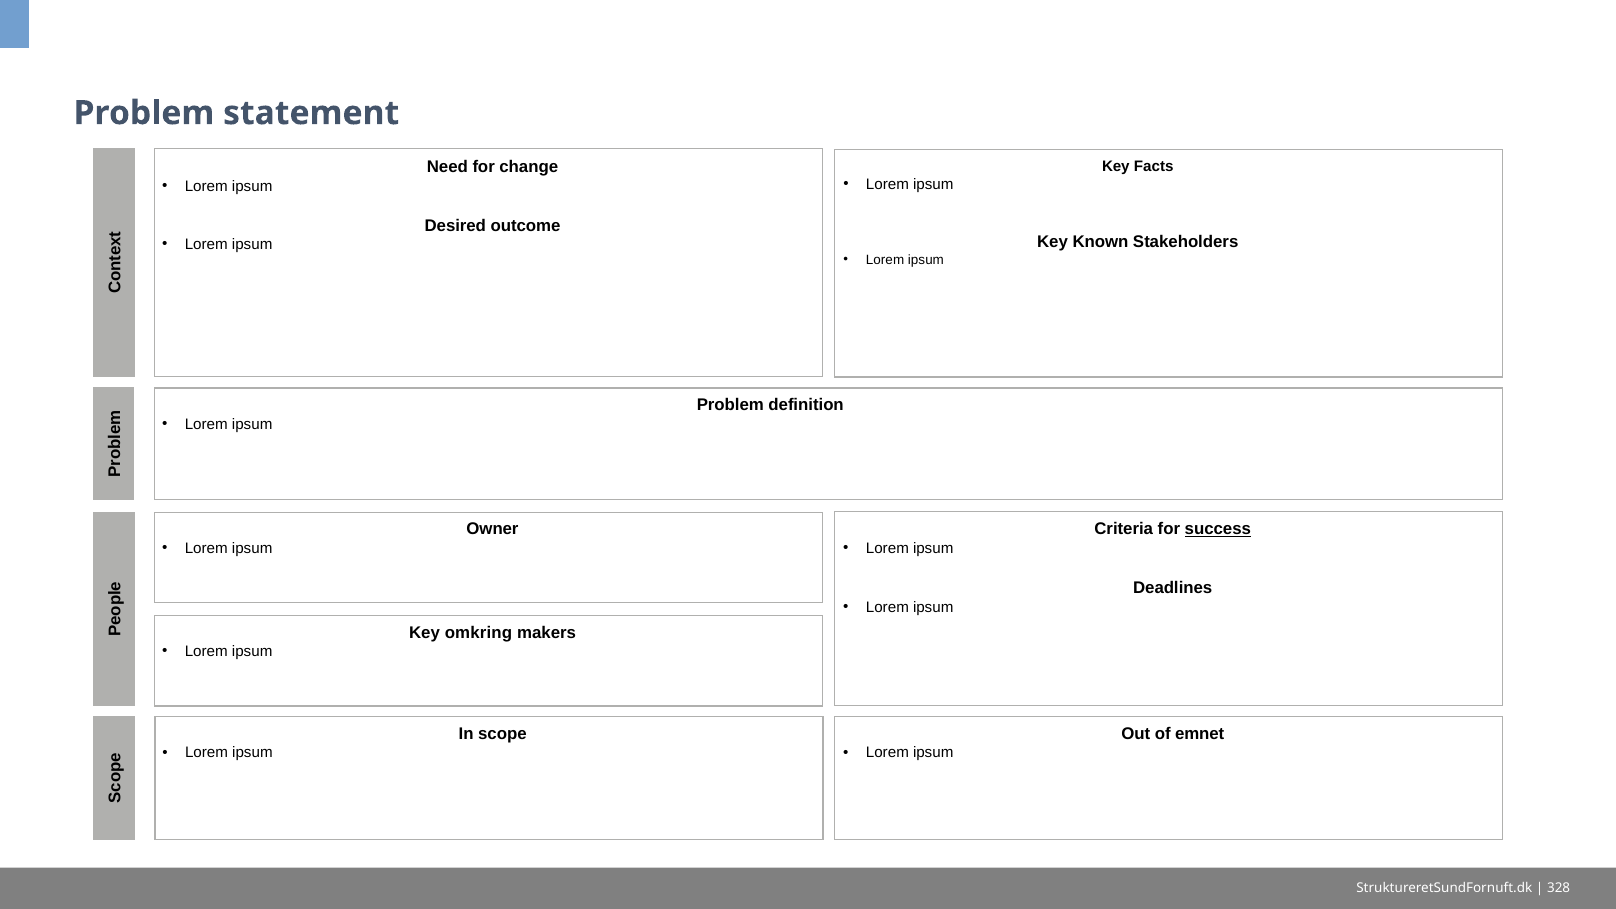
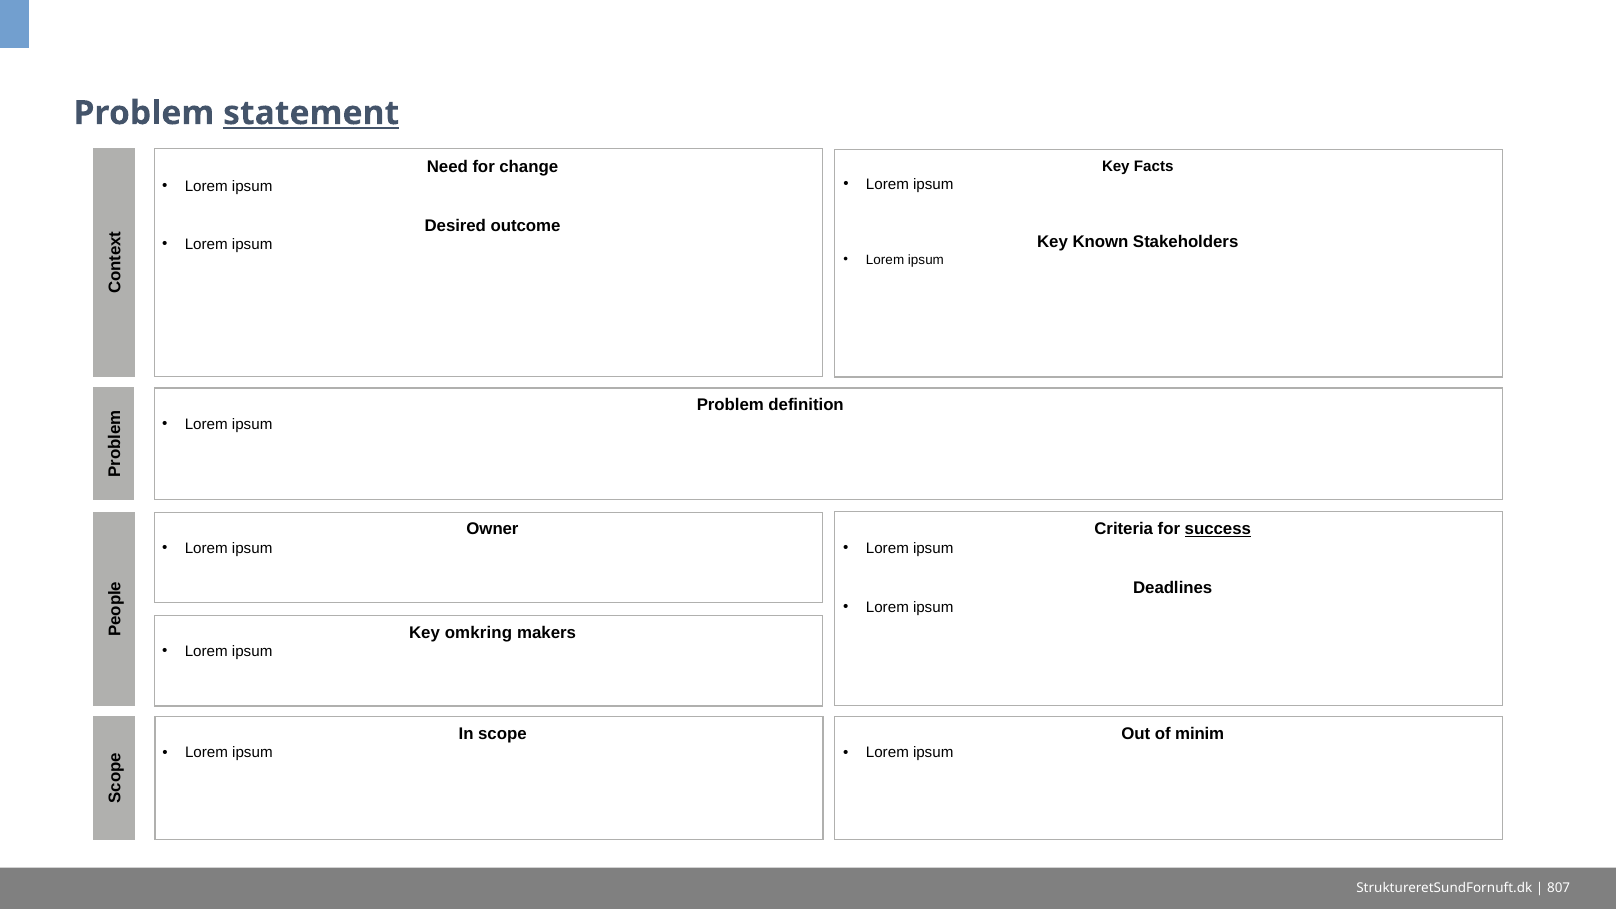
statement underline: none -> present
emnet: emnet -> minim
328: 328 -> 807
